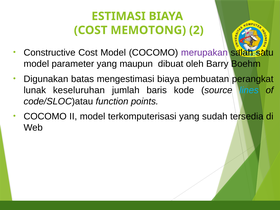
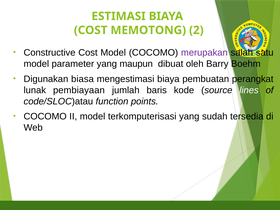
batas: batas -> biasa
keseluruhan: keseluruhan -> pembiayaan
lines colour: light blue -> white
